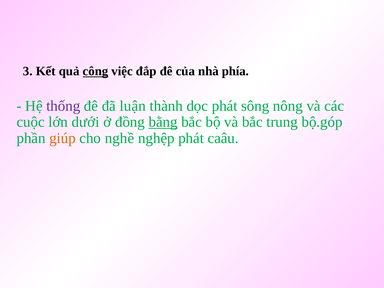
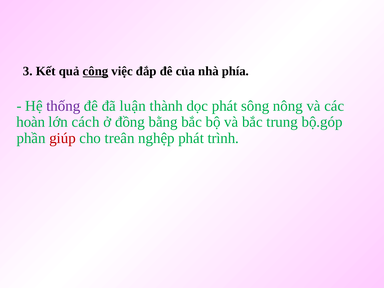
cuộc: cuộc -> hoàn
dưới: dưới -> cách
bằng underline: present -> none
giúp colour: orange -> red
nghề: nghề -> treân
caâu: caâu -> trình
